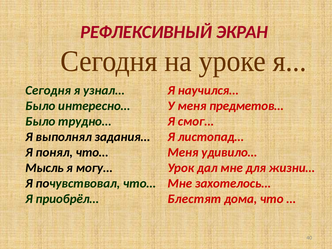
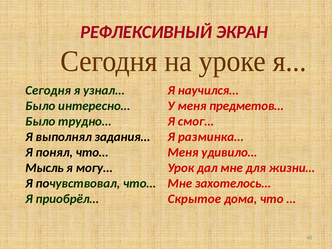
листопад…: листопад… -> разминка…
Блестят: Блестят -> Скрытое
